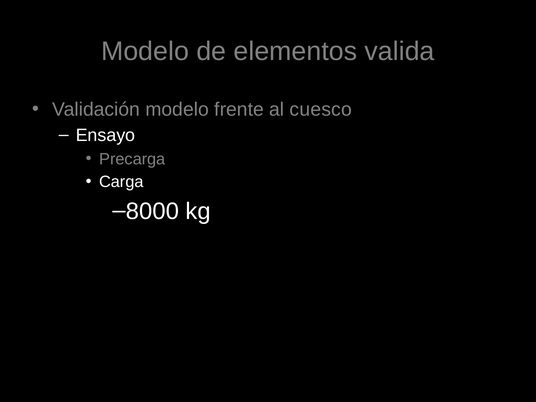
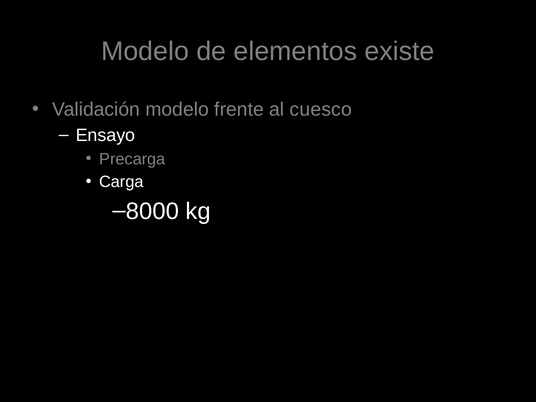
valida: valida -> existe
